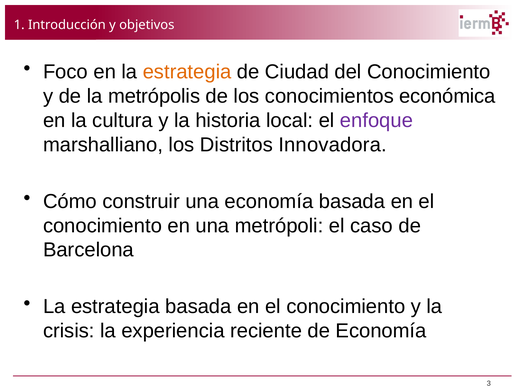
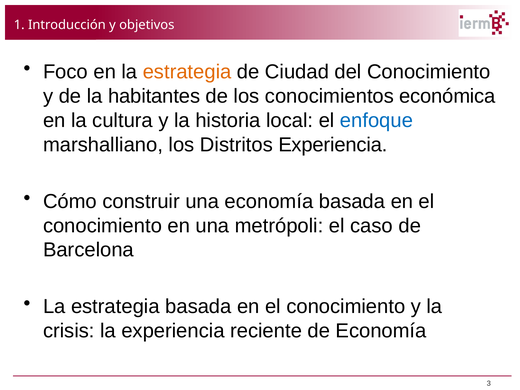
metrópolis: metrópolis -> habitantes
enfoque colour: purple -> blue
Distritos Innovadora: Innovadora -> Experiencia
